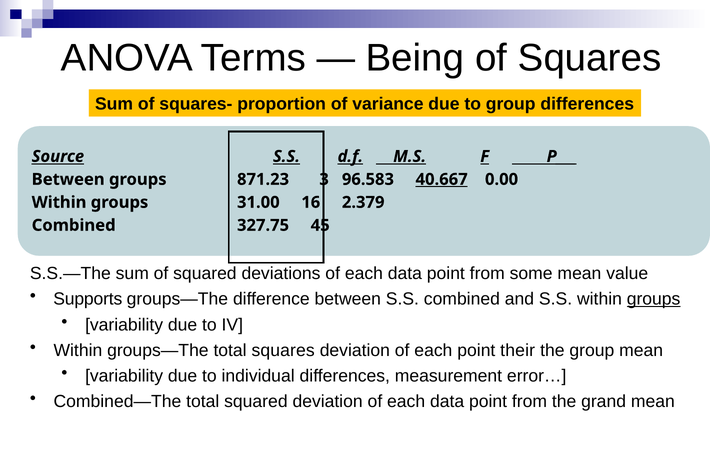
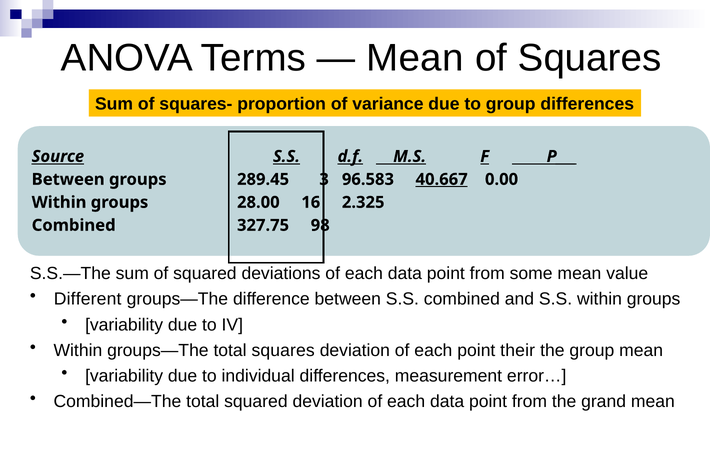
Being at (415, 58): Being -> Mean
871.23: 871.23 -> 289.45
31.00: 31.00 -> 28.00
2.379: 2.379 -> 2.325
45: 45 -> 98
Supports: Supports -> Different
groups at (654, 299) underline: present -> none
